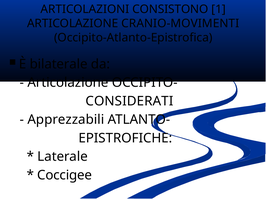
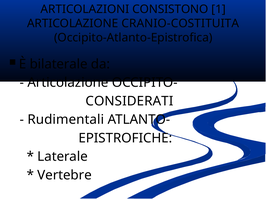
CRANIO-MOVIMENTI: CRANIO-MOVIMENTI -> CRANIO-COSTITUITA
Apprezzabili: Apprezzabili -> Rudimentali
Coccigee: Coccigee -> Vertebre
